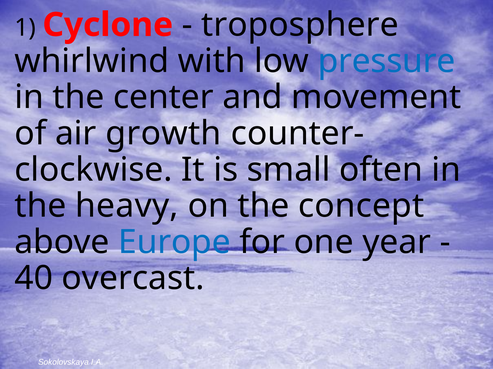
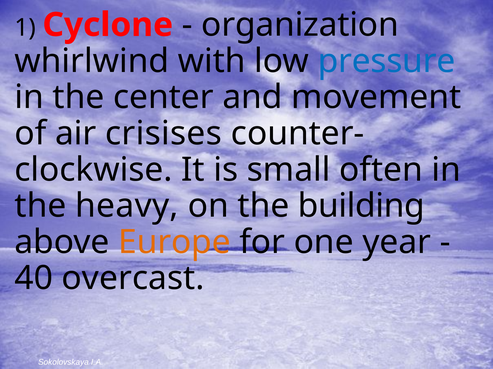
troposphere: troposphere -> organization
growth: growth -> crisises
concept: concept -> building
Europe colour: blue -> orange
